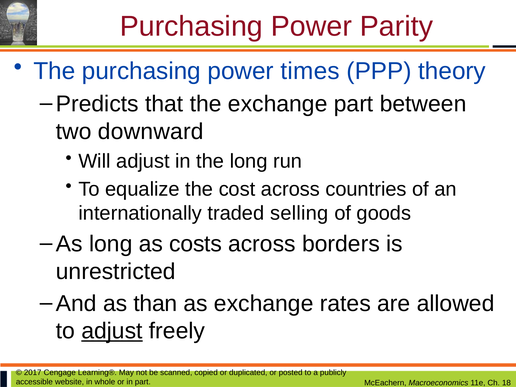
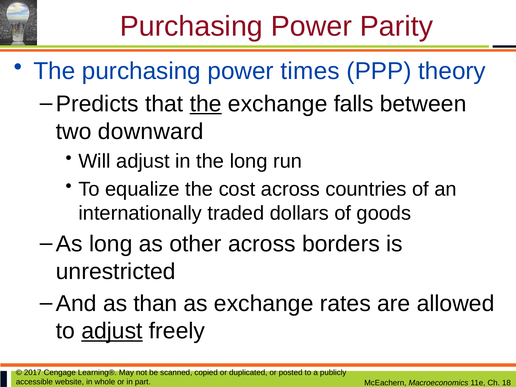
the at (206, 104) underline: none -> present
exchange part: part -> falls
selling: selling -> dollars
costs: costs -> other
